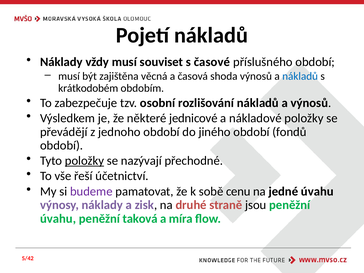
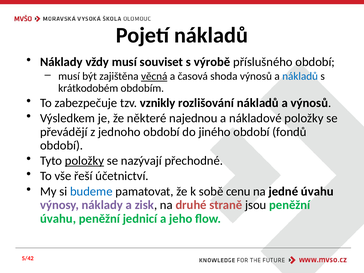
časové: časové -> výrobě
věcná underline: none -> present
osobní: osobní -> vznikly
jednicové: jednicové -> najednou
budeme colour: purple -> blue
taková: taková -> jednicí
míra: míra -> jeho
